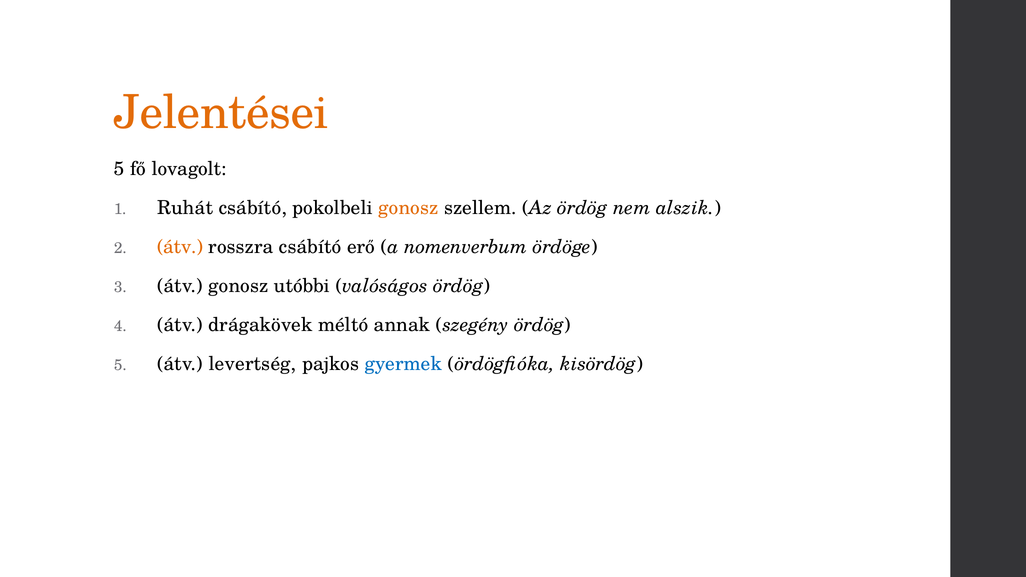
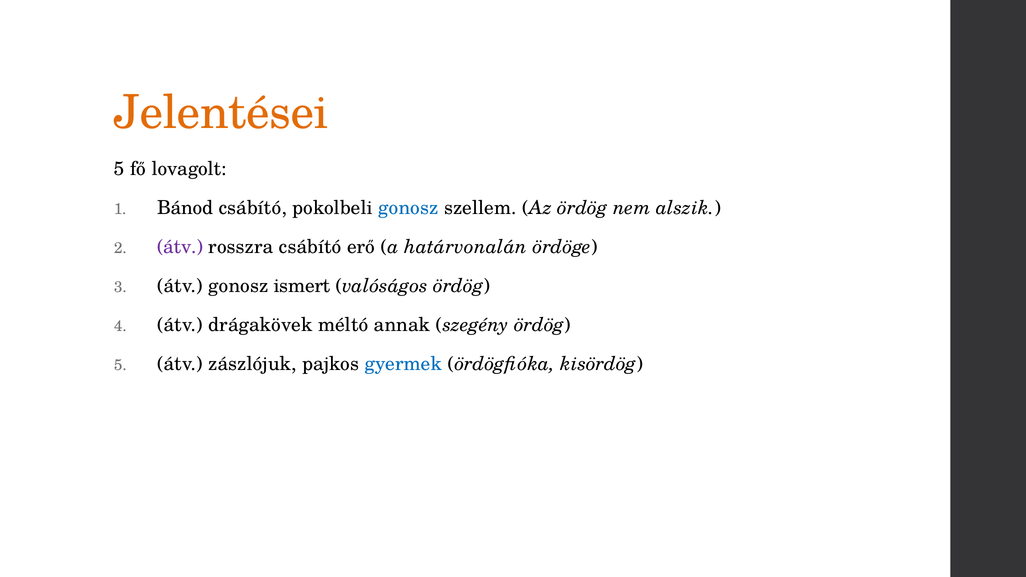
Ruhát: Ruhát -> Bánod
gonosz at (408, 208) colour: orange -> blue
átv at (180, 247) colour: orange -> purple
nomenverbum: nomenverbum -> határvonalán
utóbbi: utóbbi -> ismert
levertség: levertség -> zászlójuk
